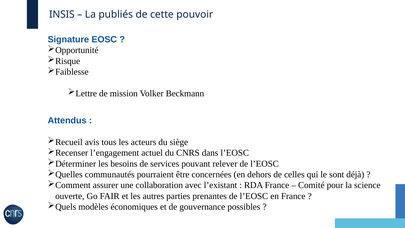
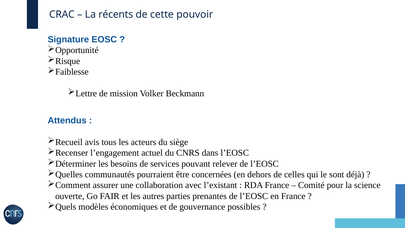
INSIS: INSIS -> CRAC
publiés: publiés -> récents
